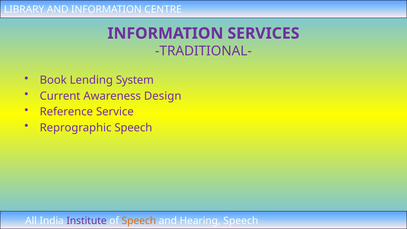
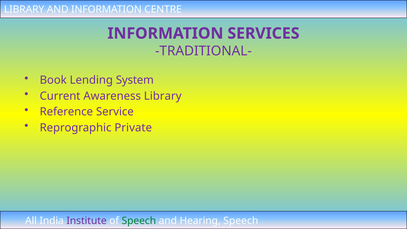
Awareness Design: Design -> Library
Reprographic Speech: Speech -> Private
Speech at (139, 221) colour: orange -> green
